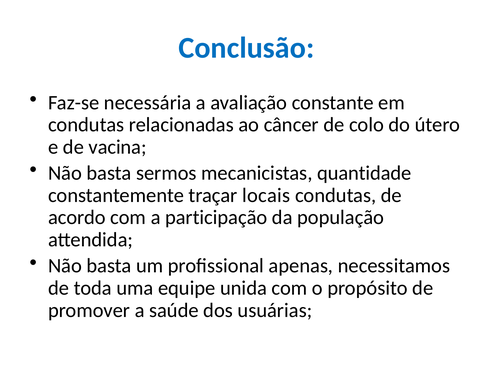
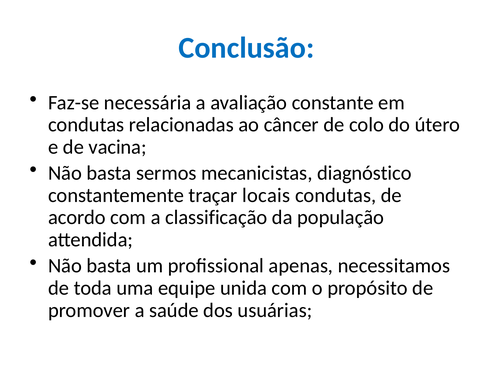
quantidade: quantidade -> diagnóstico
participação: participação -> classificação
